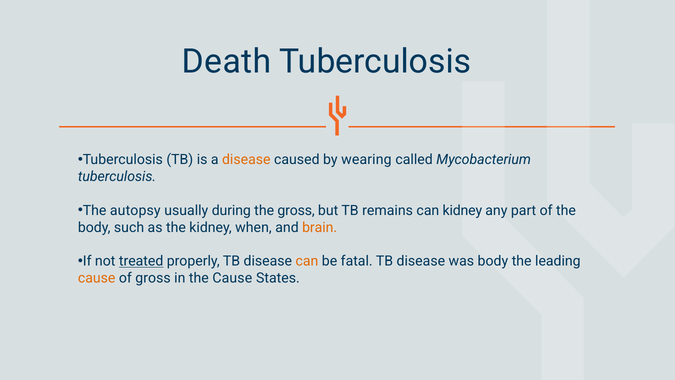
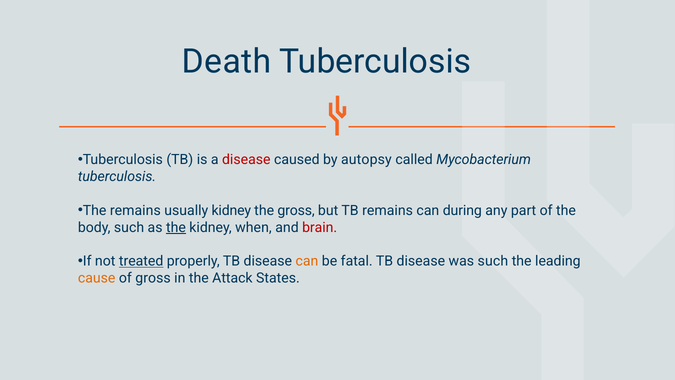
disease at (246, 160) colour: orange -> red
wearing: wearing -> autopsy
The autopsy: autopsy -> remains
usually during: during -> kidney
can kidney: kidney -> during
the at (176, 227) underline: none -> present
brain colour: orange -> red
was body: body -> such
the Cause: Cause -> Attack
